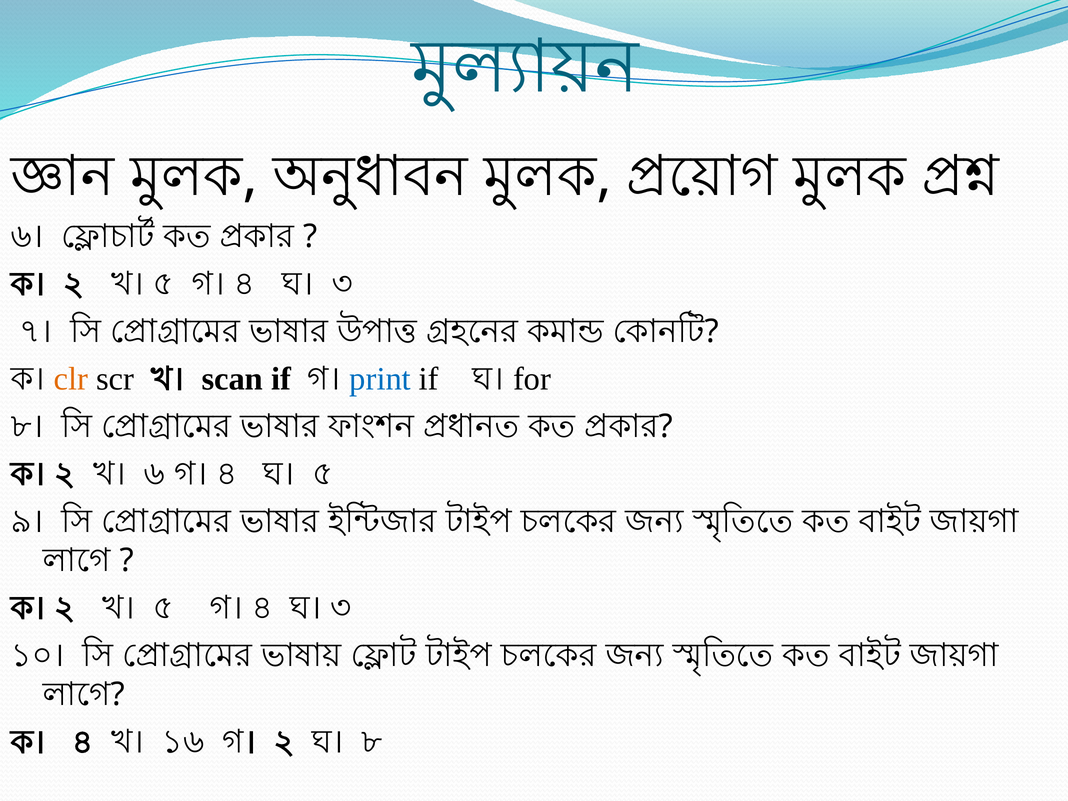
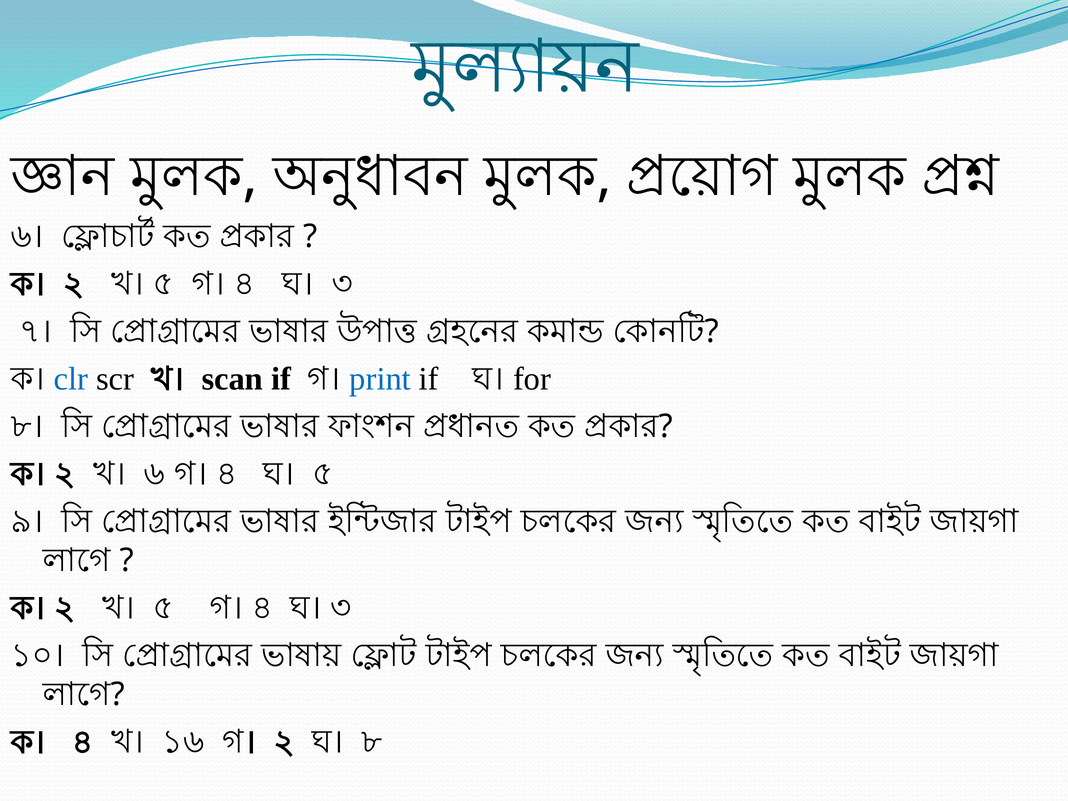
clr colour: orange -> blue
